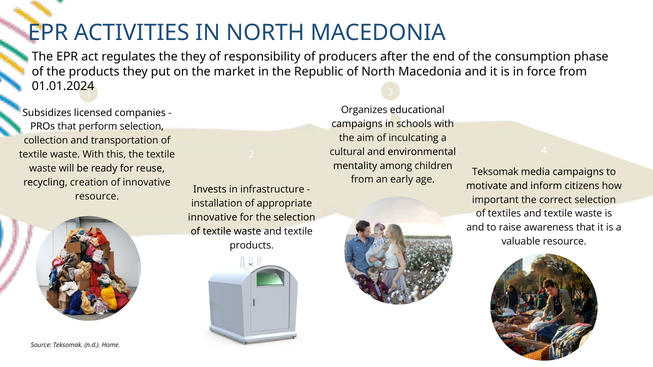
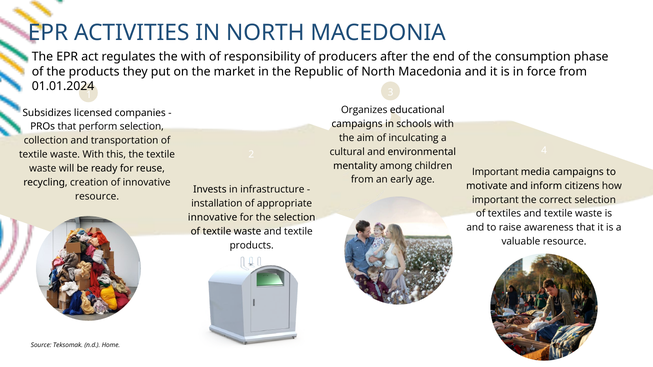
the they: they -> with
Teksomak at (495, 172): Teksomak -> Important
